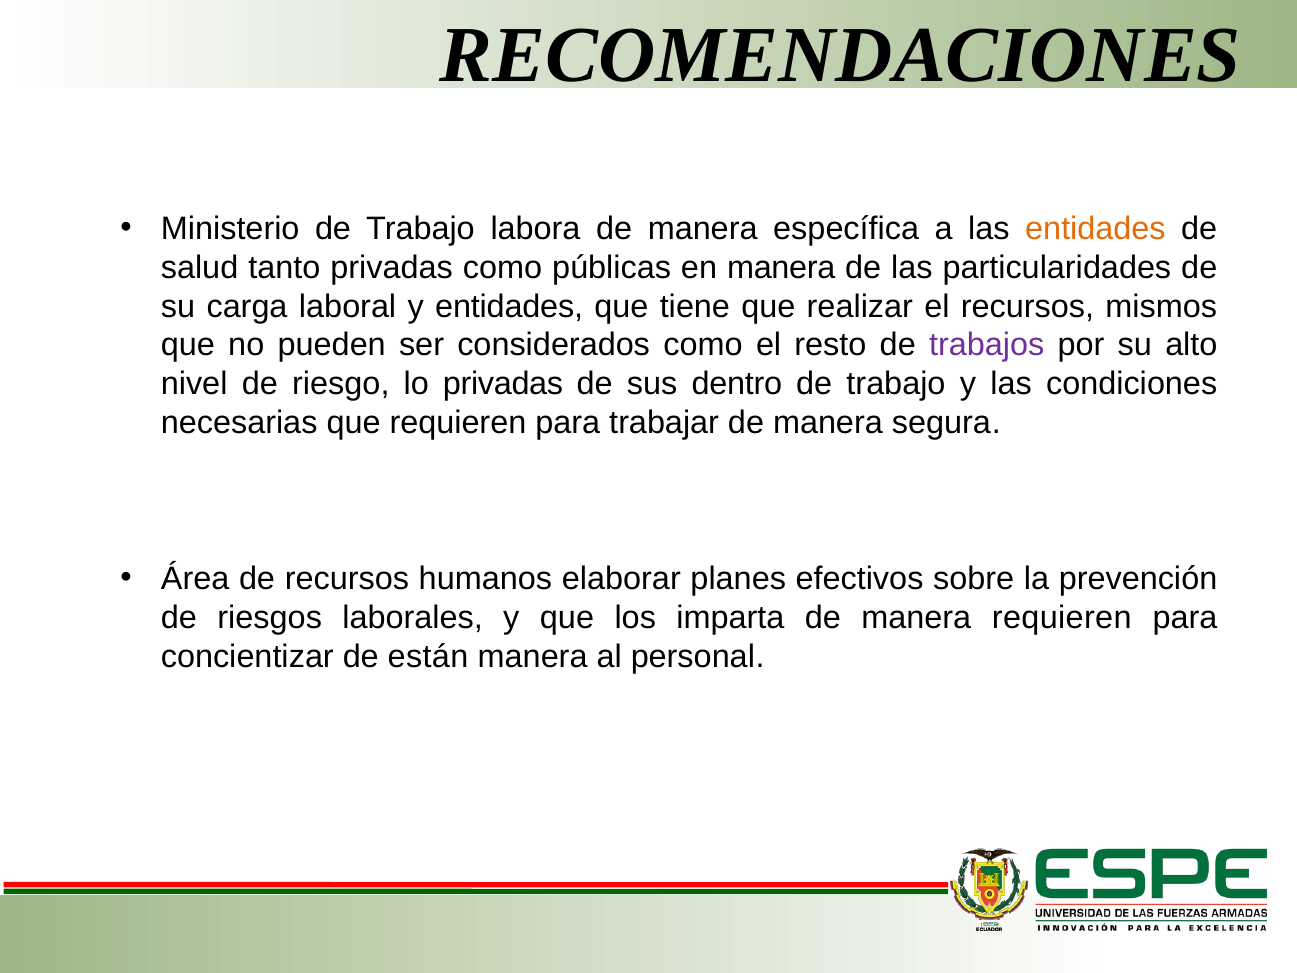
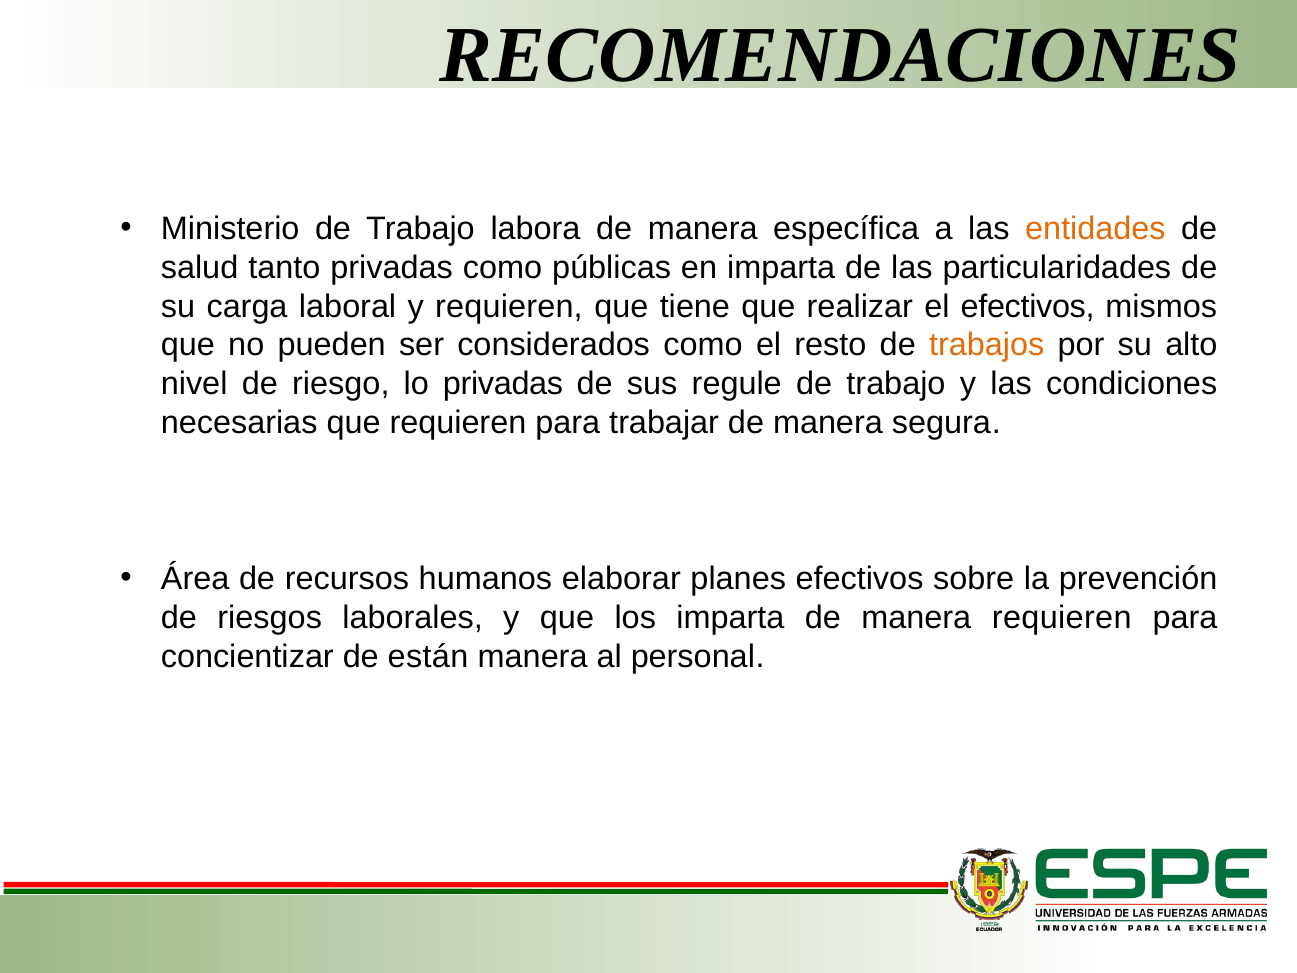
en manera: manera -> imparta
y entidades: entidades -> requieren
el recursos: recursos -> efectivos
trabajos colour: purple -> orange
dentro: dentro -> regule
